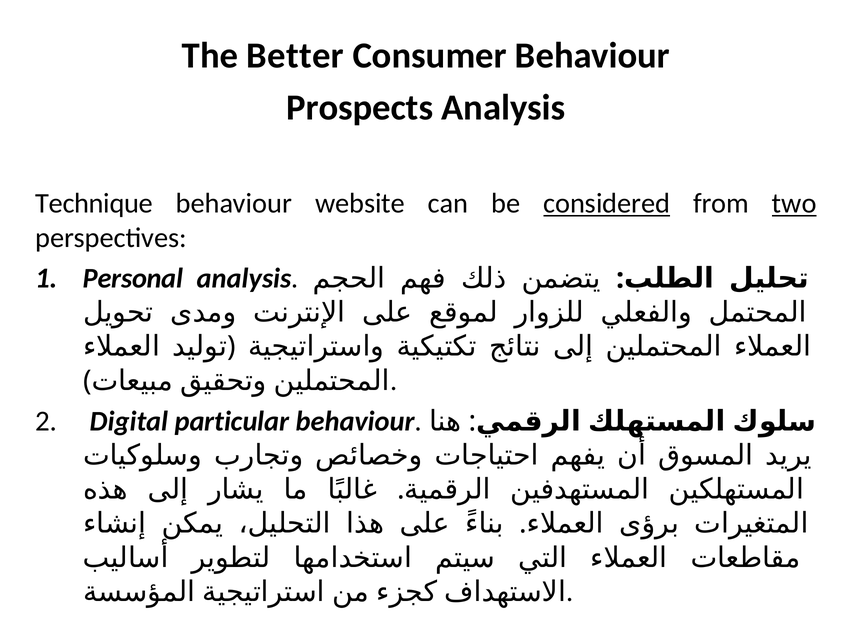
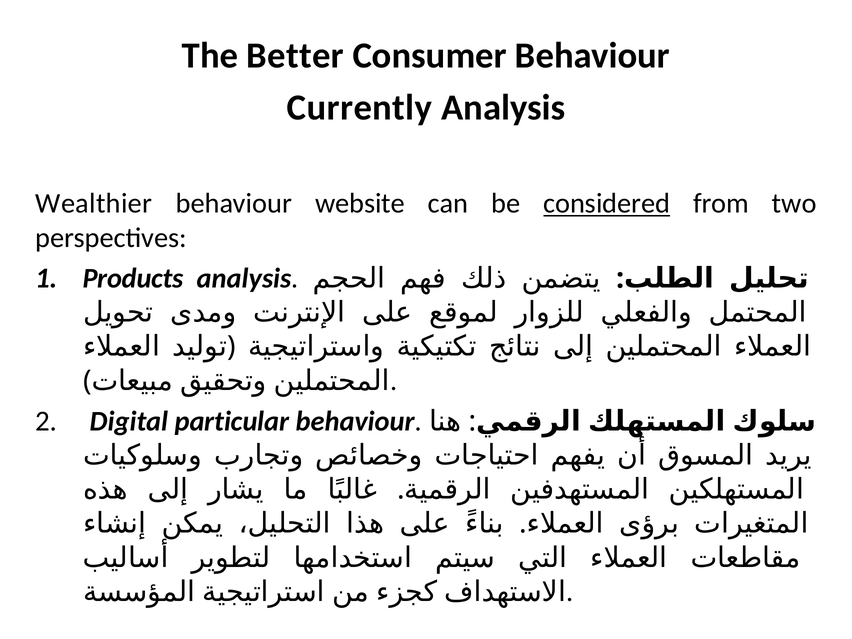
Prospects: Prospects -> Currently
Technique: Technique -> Wealthier
two underline: present -> none
Personal: Personal -> Products
